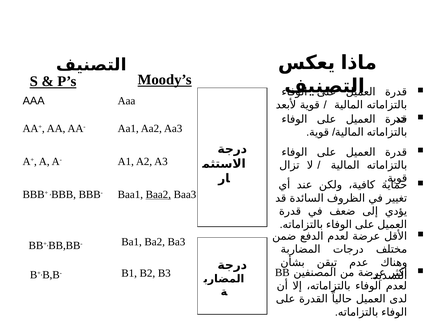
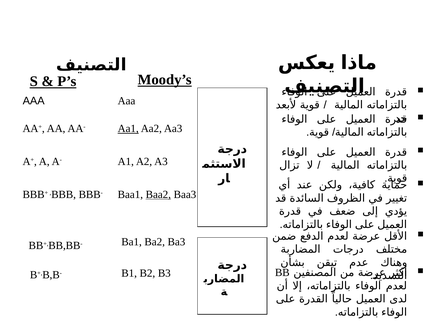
Aa1 underline: none -> present
